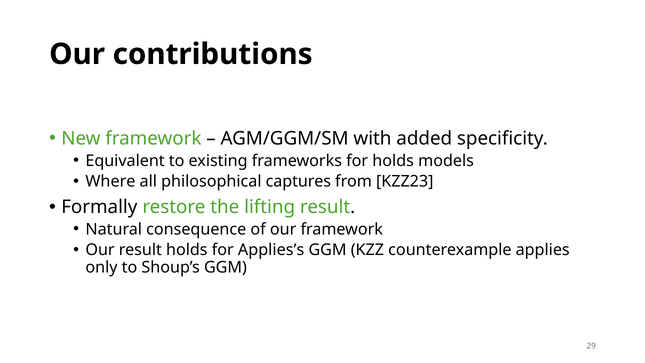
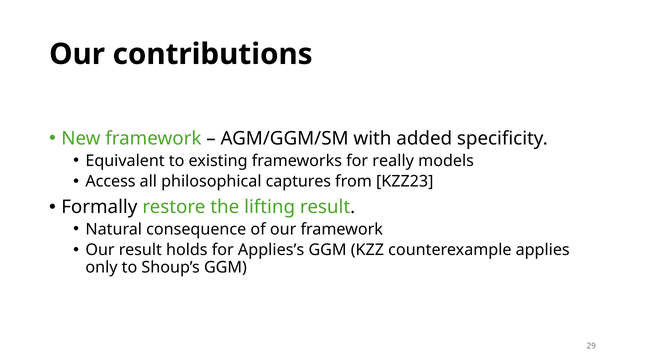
for holds: holds -> really
Where: Where -> Access
